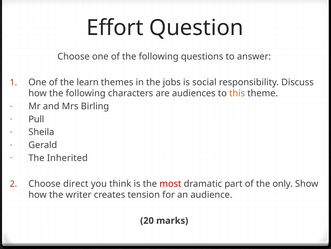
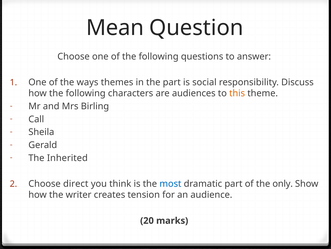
Effort: Effort -> Mean
learn: learn -> ways
the jobs: jobs -> part
Pull: Pull -> Call
most colour: red -> blue
